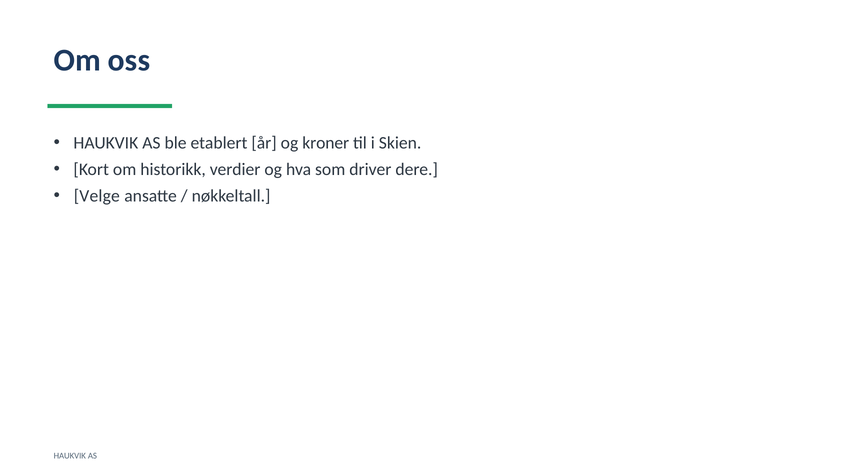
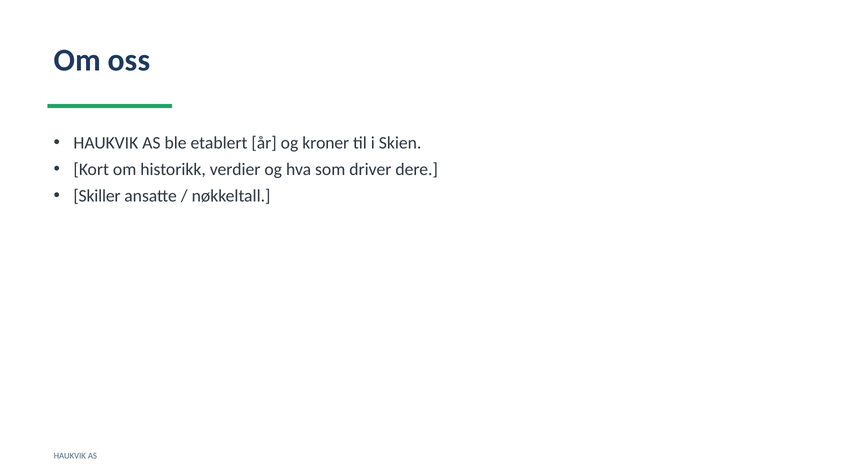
Velge: Velge -> Skiller
